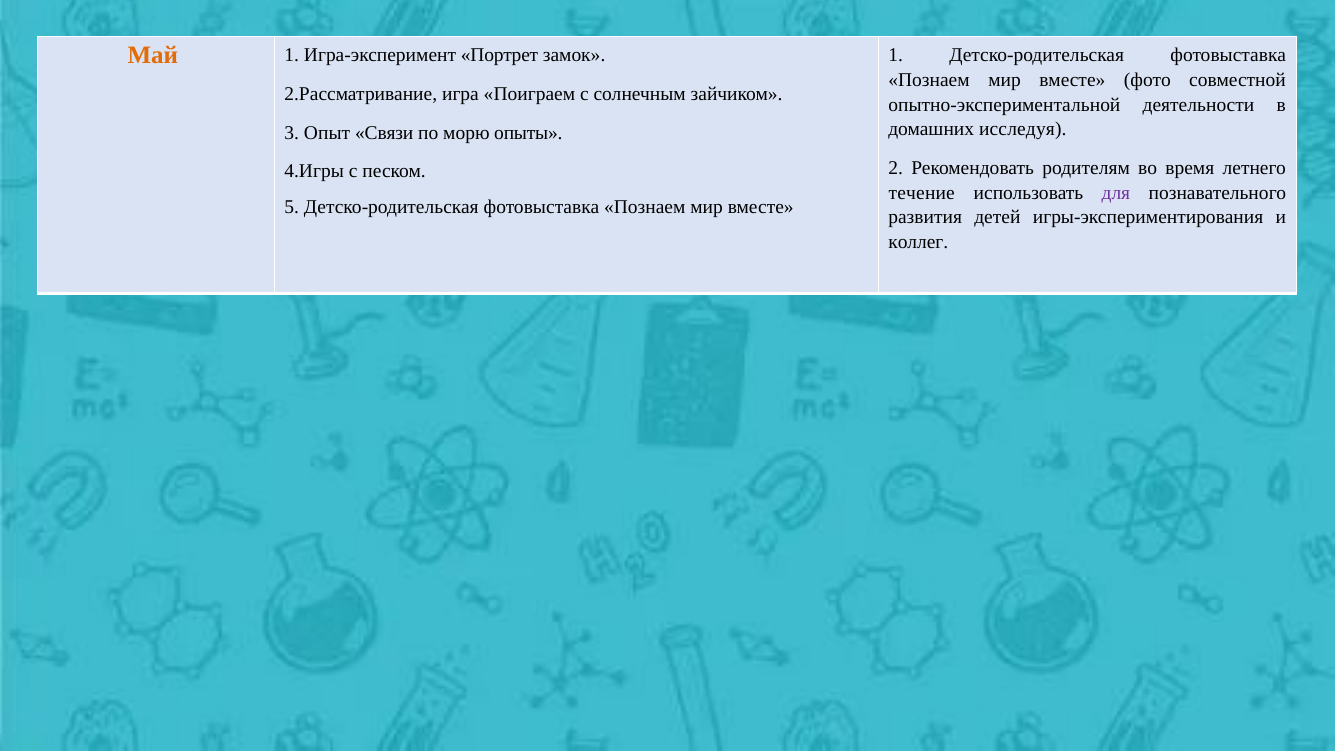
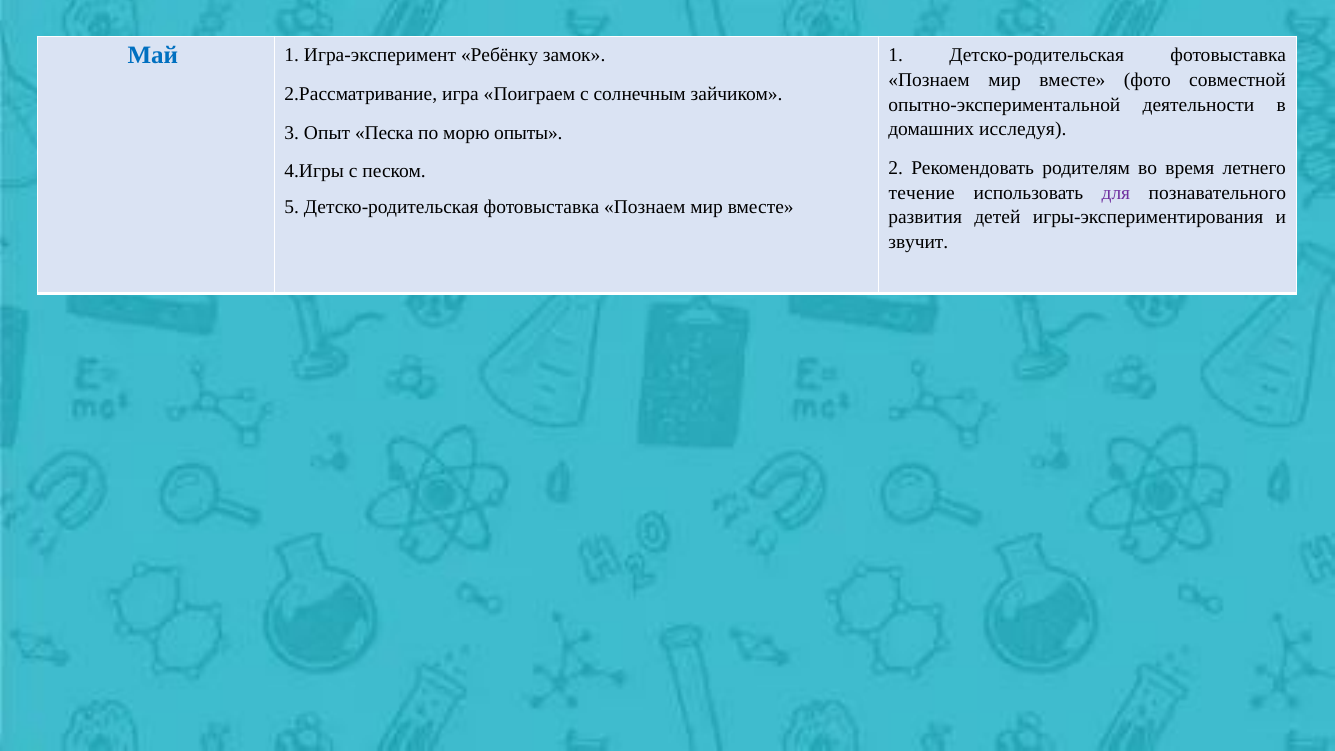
Май colour: orange -> blue
Портрет: Портрет -> Ребёнку
Связи: Связи -> Песка
коллег: коллег -> звучит
